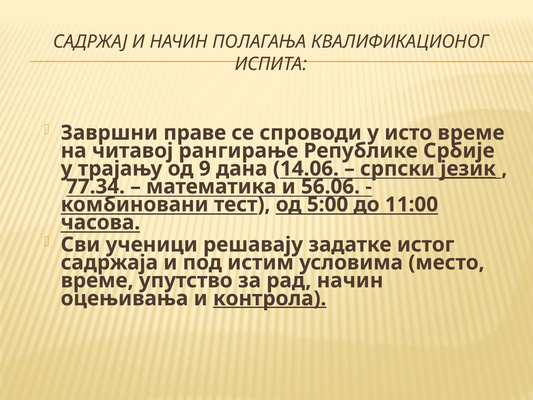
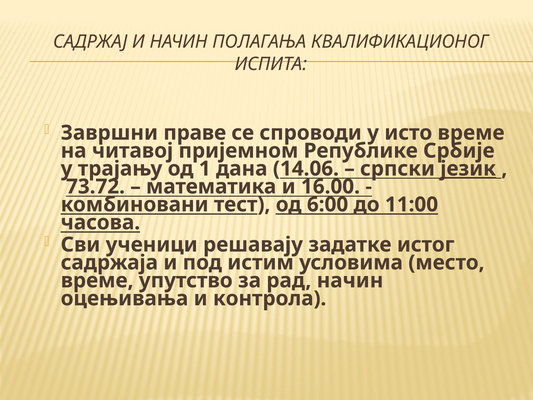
рангирање: рангирање -> пријемном
9: 9 -> 1
77.34: 77.34 -> 73.72
56.06: 56.06 -> 16.00
5:00: 5:00 -> 6:00
контрола underline: present -> none
